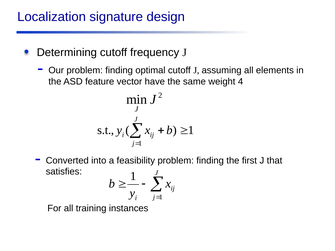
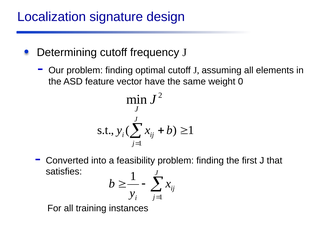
4: 4 -> 0
